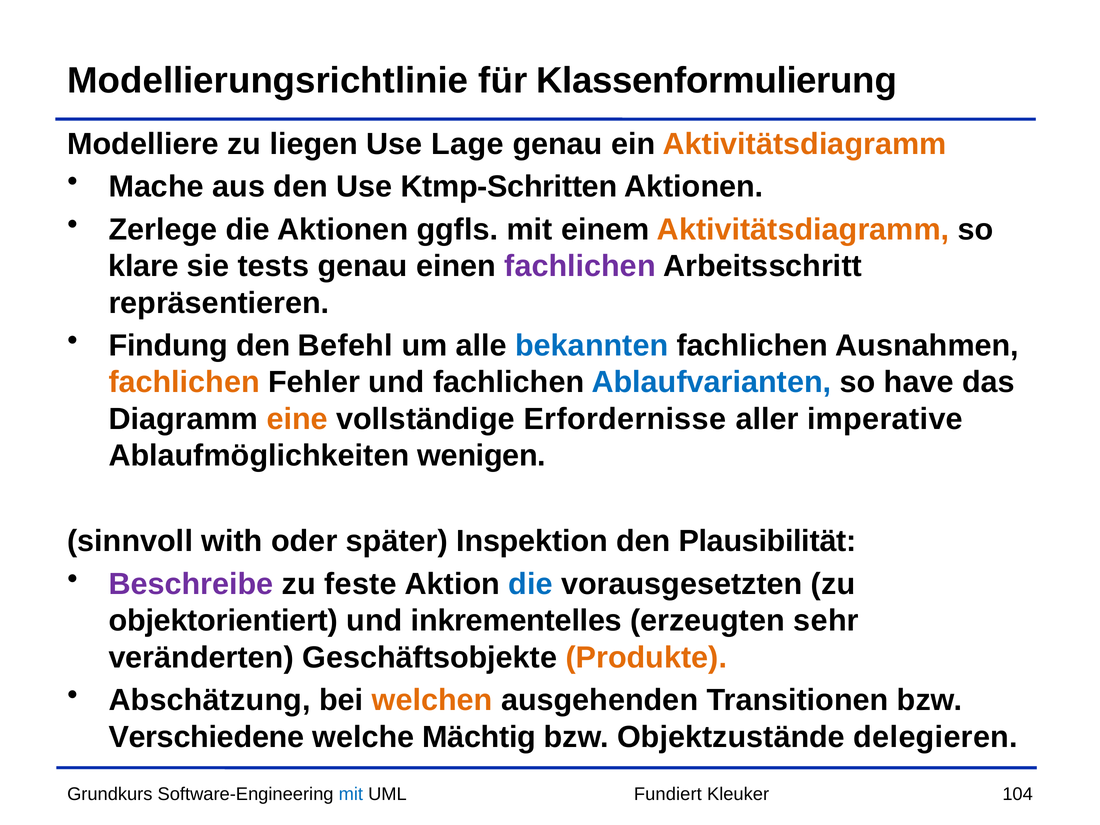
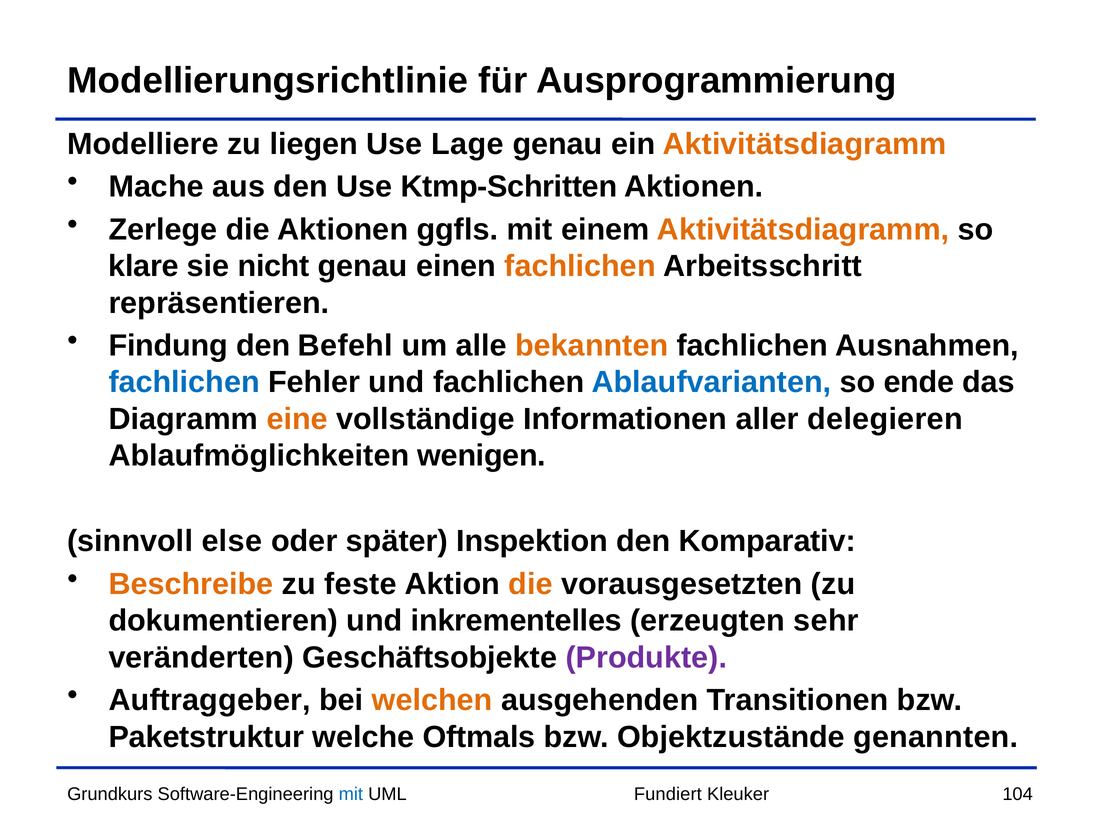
Klassenformulierung: Klassenformulierung -> Ausprogrammierung
tests: tests -> nicht
fachlichen at (580, 266) colour: purple -> orange
bekannten colour: blue -> orange
fachlichen at (184, 382) colour: orange -> blue
have: have -> ende
Erfordernisse: Erfordernisse -> Informationen
imperative: imperative -> delegieren
with: with -> else
Plausibilität: Plausibilität -> Komparativ
Beschreibe colour: purple -> orange
die at (530, 584) colour: blue -> orange
objektorientiert: objektorientiert -> dokumentieren
Produkte colour: orange -> purple
Abschätzung: Abschätzung -> Auftraggeber
Verschiedene: Verschiedene -> Paketstruktur
Mächtig: Mächtig -> Oftmals
delegieren: delegieren -> genannten
